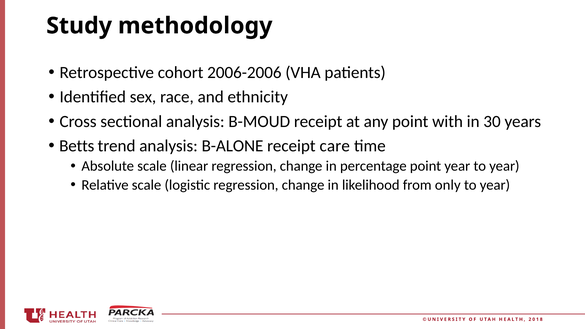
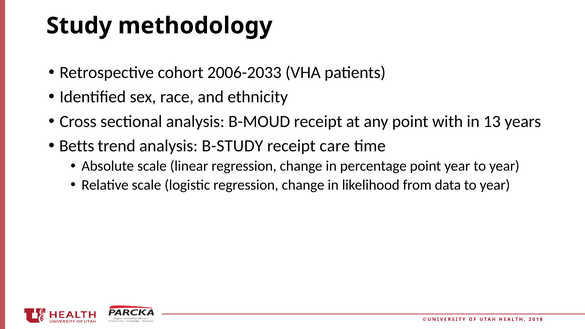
2006-2006: 2006-2006 -> 2006-2033
30: 30 -> 13
B-ALONE: B-ALONE -> B-STUDY
only: only -> data
